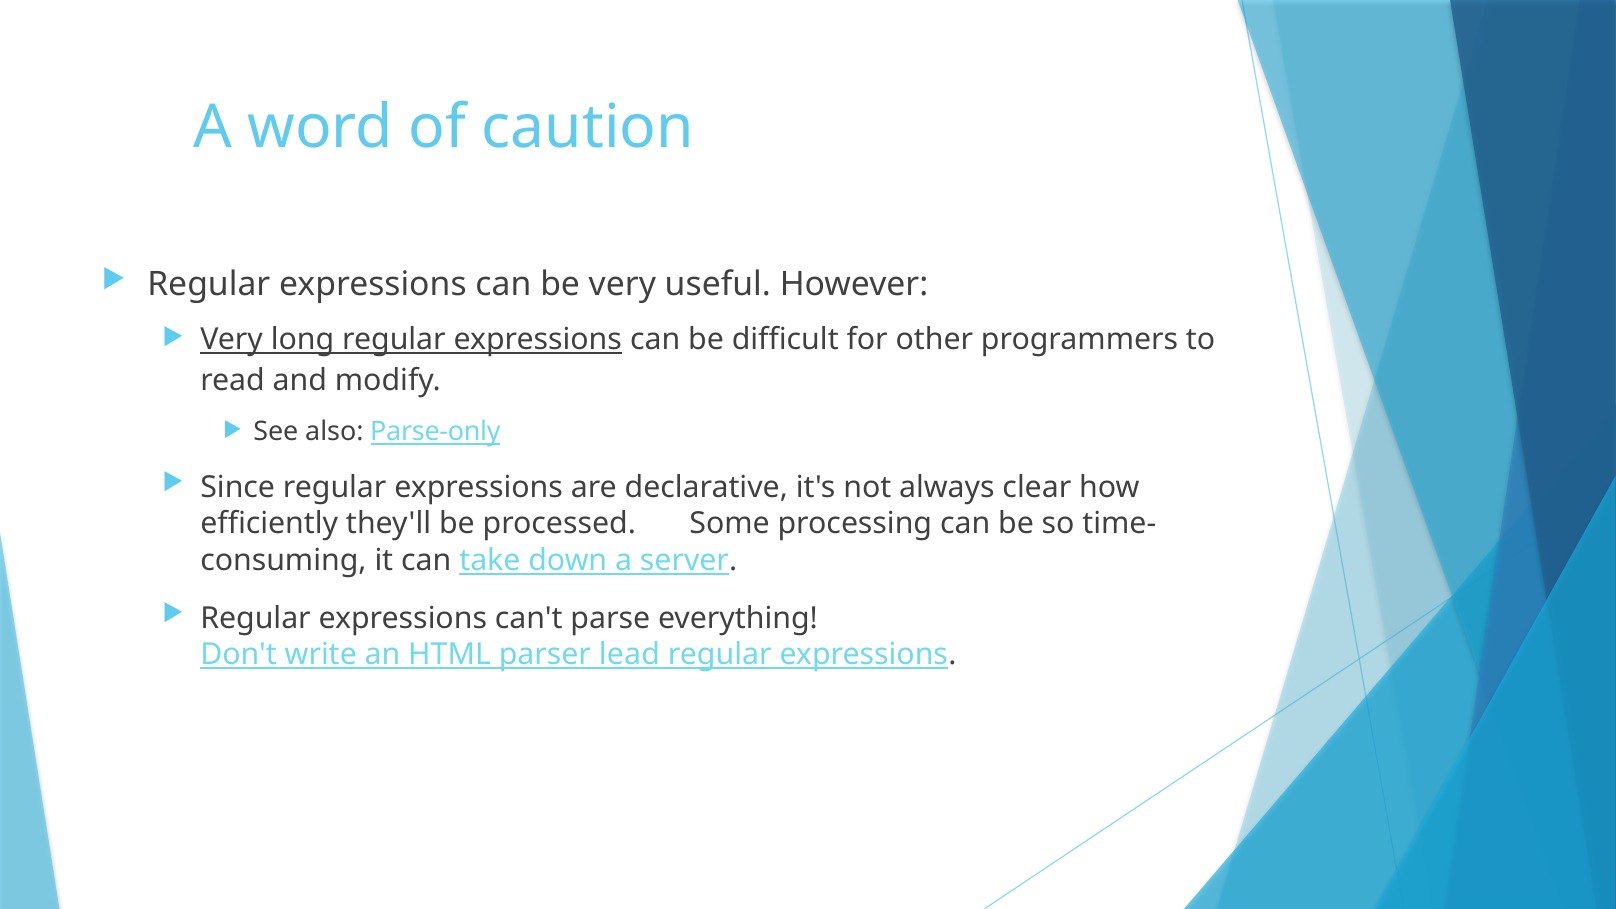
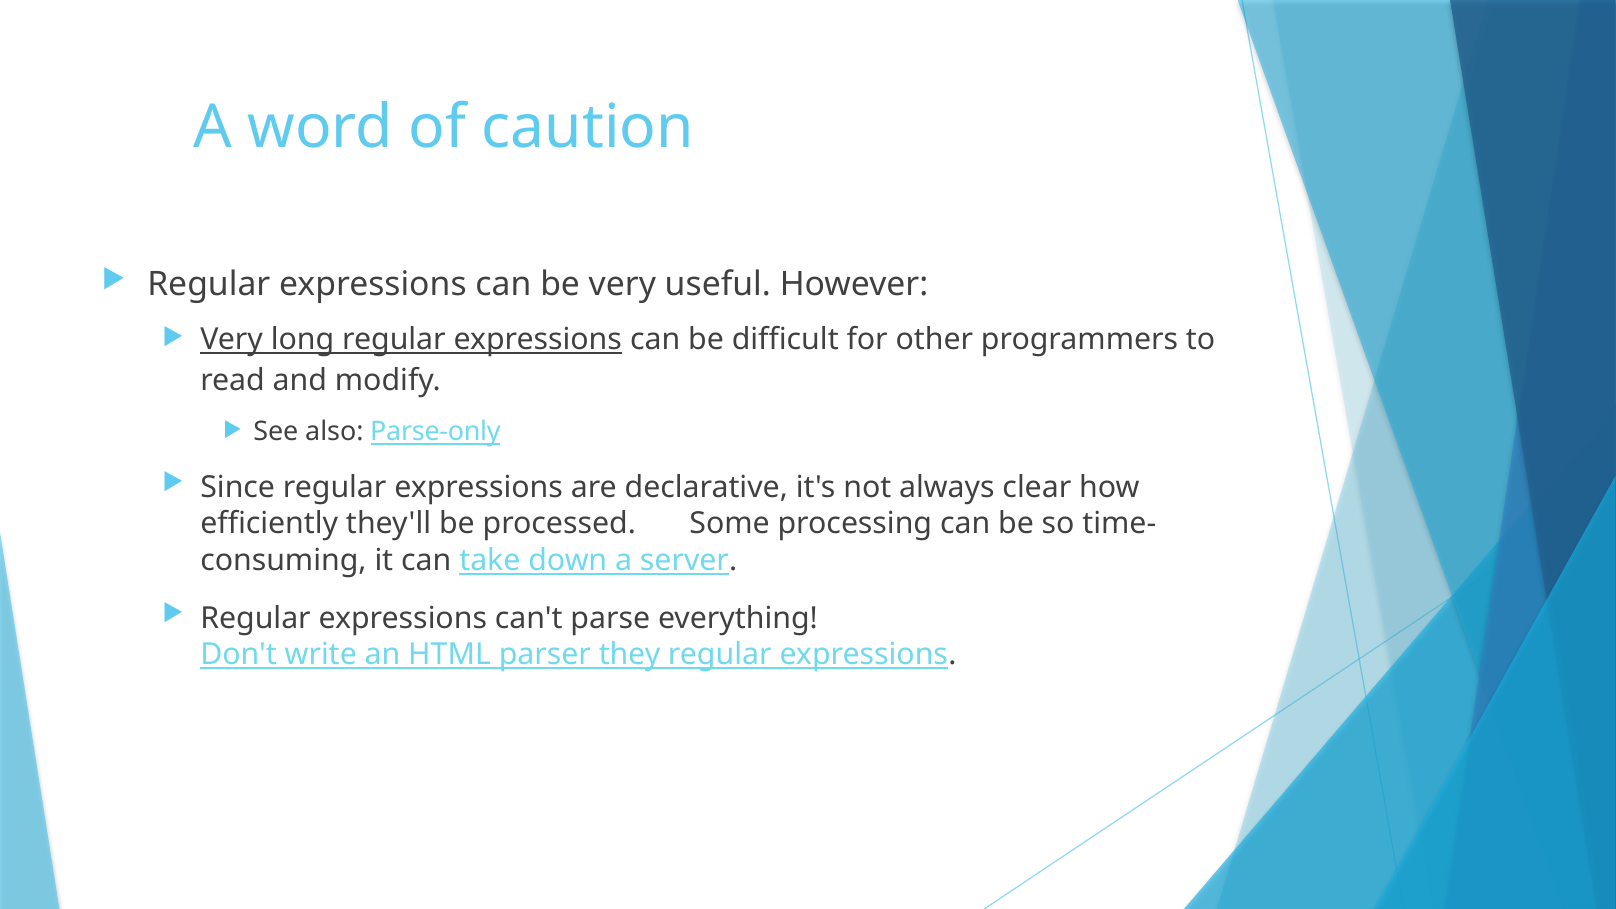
lead: lead -> they
